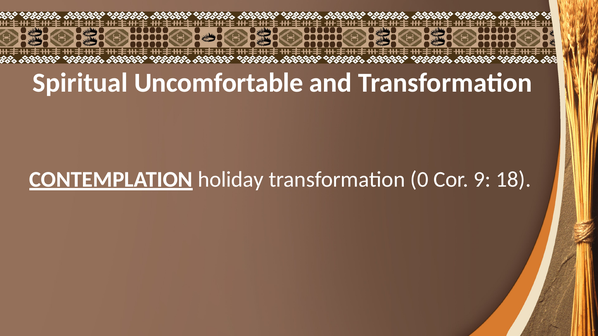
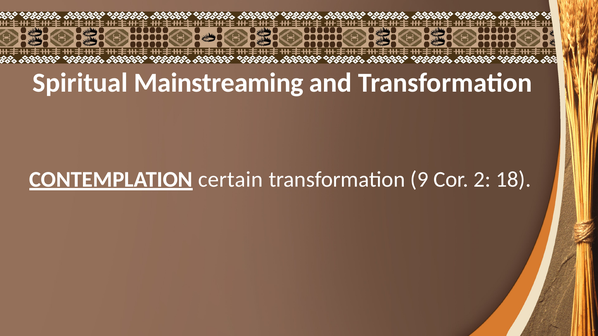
Uncomfortable: Uncomfortable -> Mainstreaming
holiday: holiday -> certain
0: 0 -> 9
9: 9 -> 2
